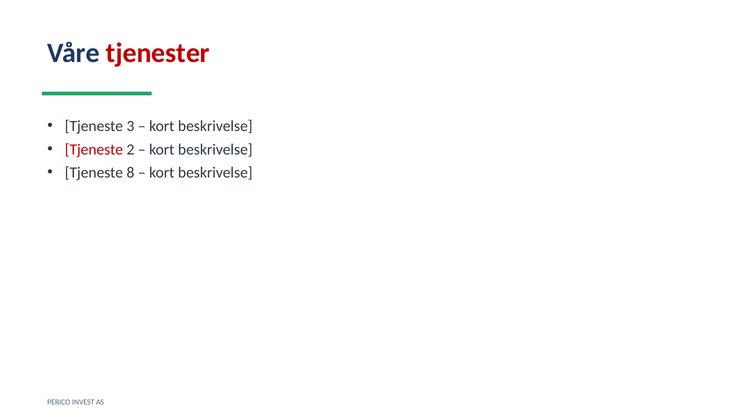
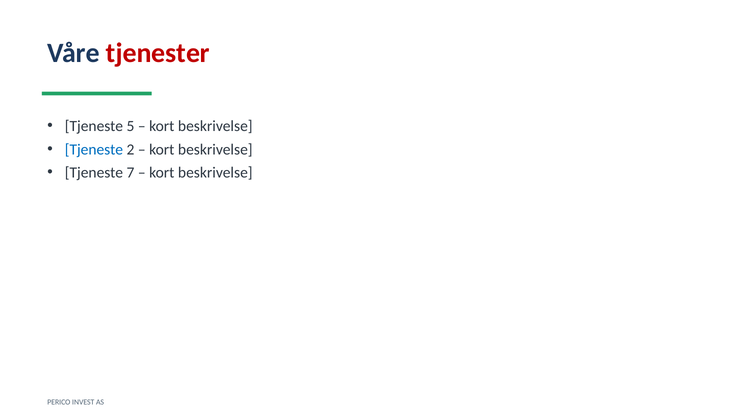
3: 3 -> 5
Tjeneste at (94, 149) colour: red -> blue
8: 8 -> 7
